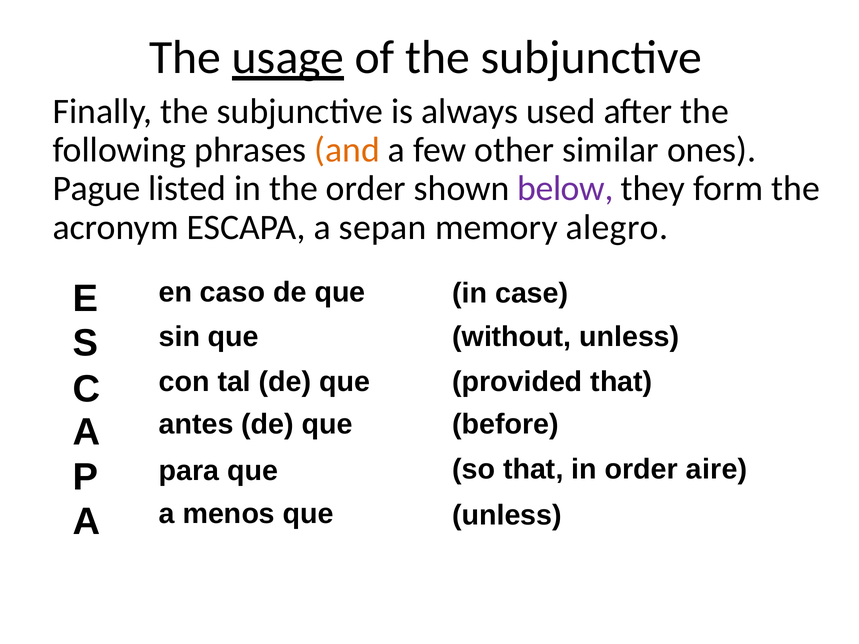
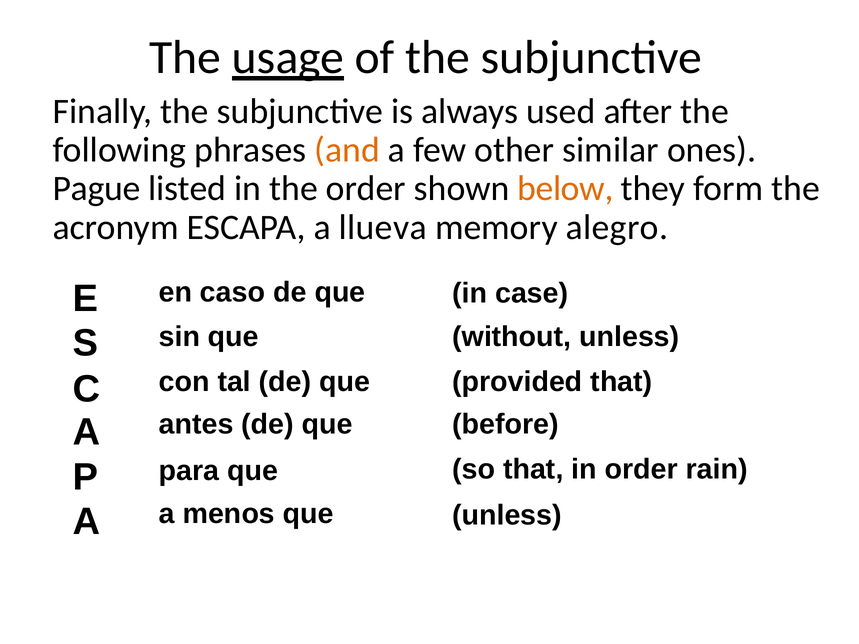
below colour: purple -> orange
sepan: sepan -> llueva
aire: aire -> rain
